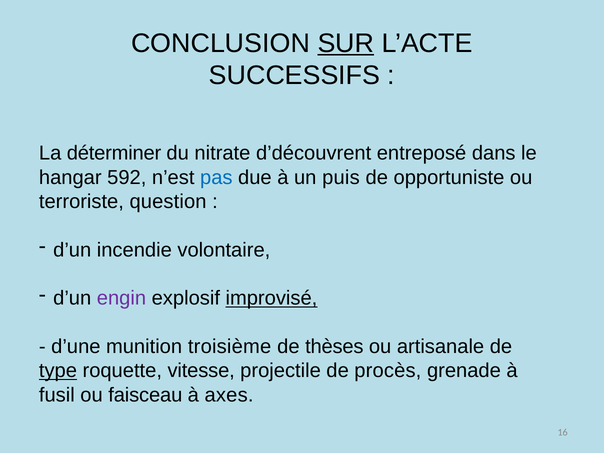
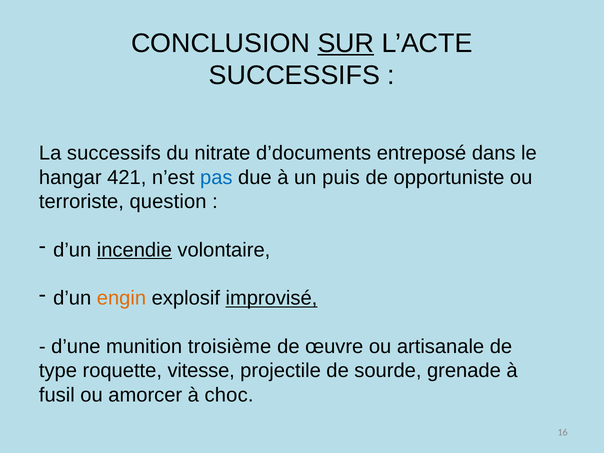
La déterminer: déterminer -> successifs
d’découvrent: d’découvrent -> d’documents
592: 592 -> 421
incendie underline: none -> present
engin colour: purple -> orange
thèses: thèses -> œuvre
type underline: present -> none
procès: procès -> sourde
faisceau: faisceau -> amorcer
axes: axes -> choc
